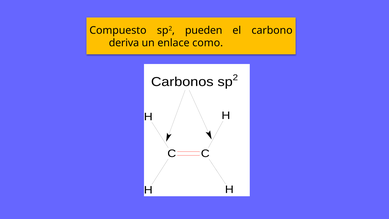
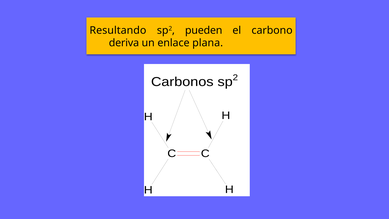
Compuesto: Compuesto -> Resultando
como: como -> plana
